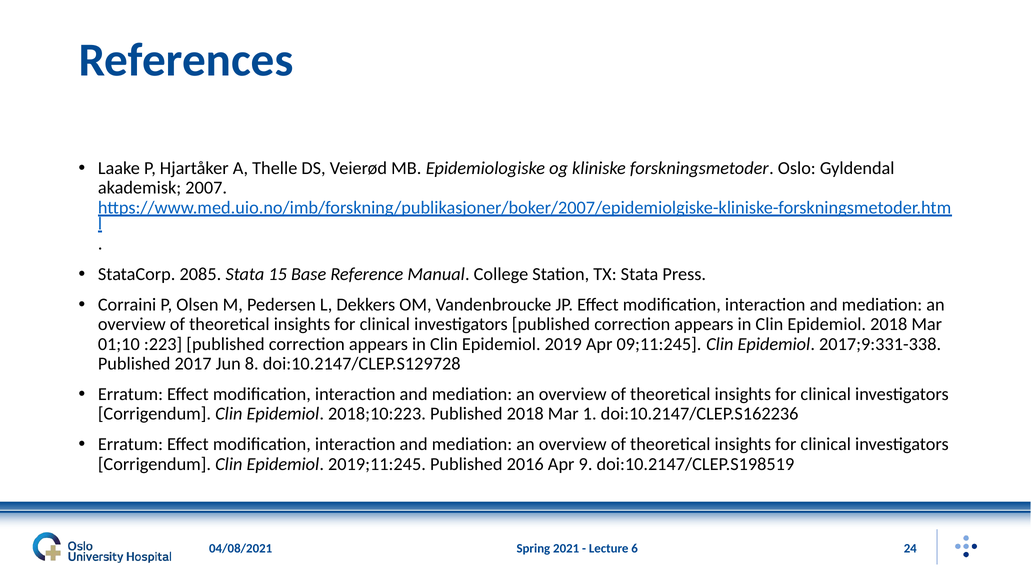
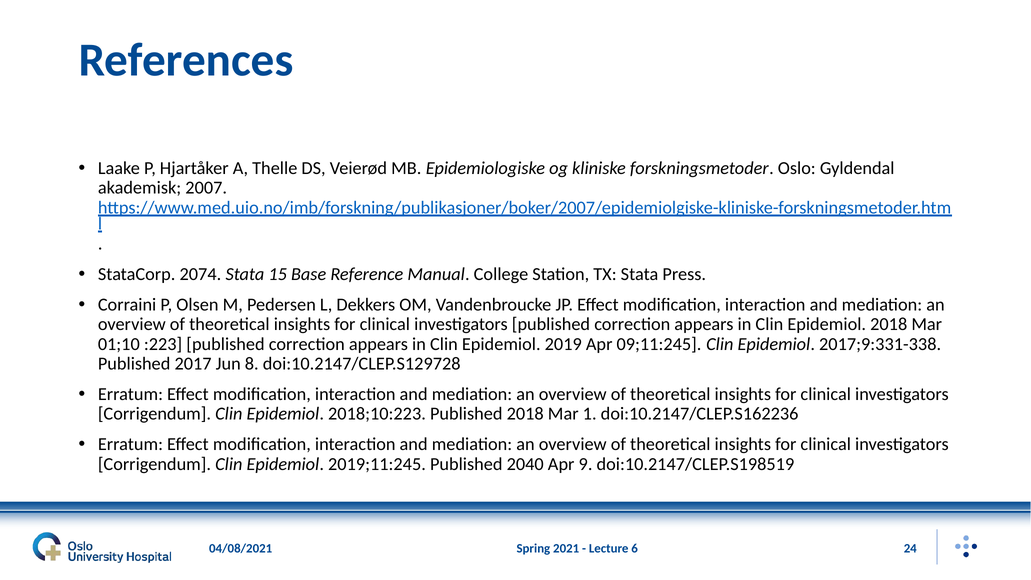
2085: 2085 -> 2074
2016: 2016 -> 2040
